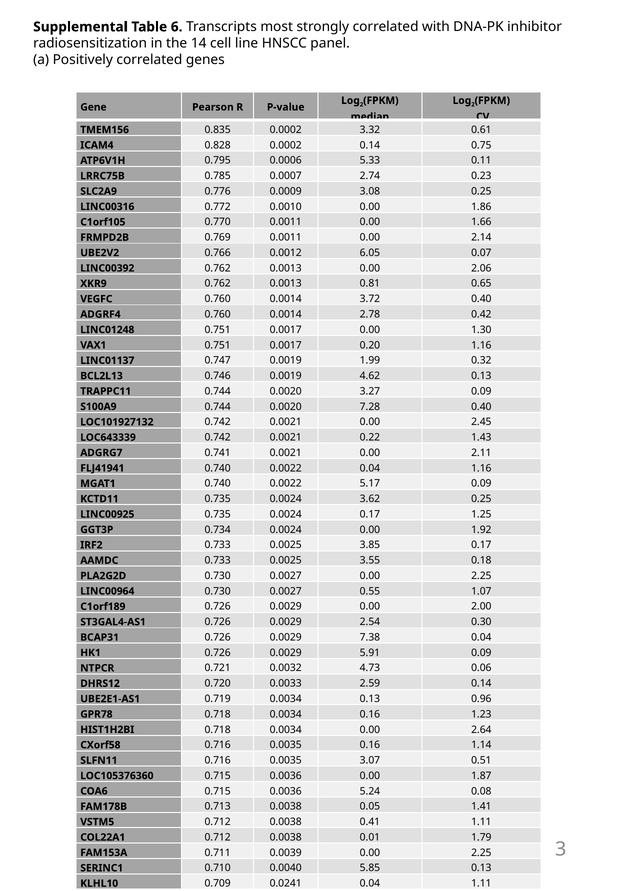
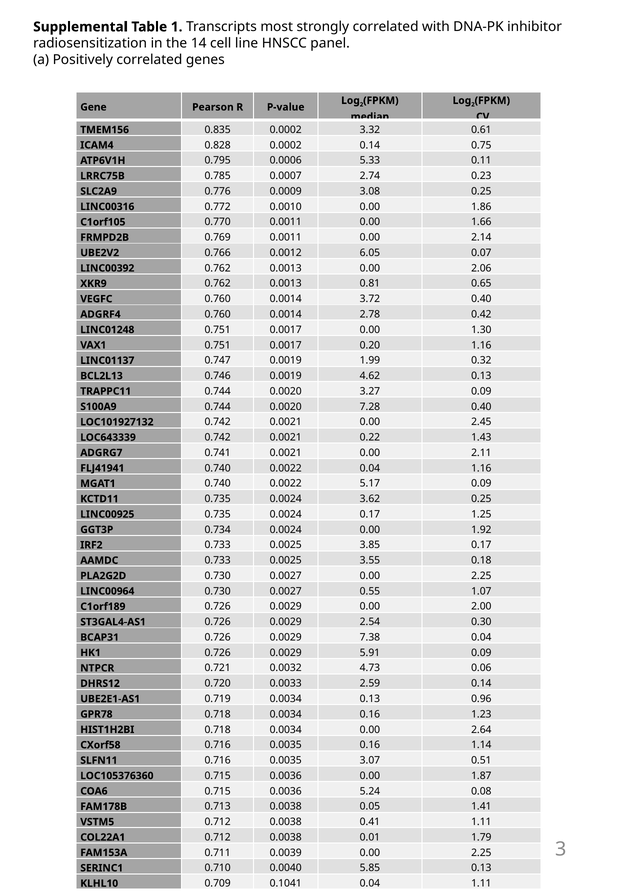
6: 6 -> 1
0.0241: 0.0241 -> 0.1041
